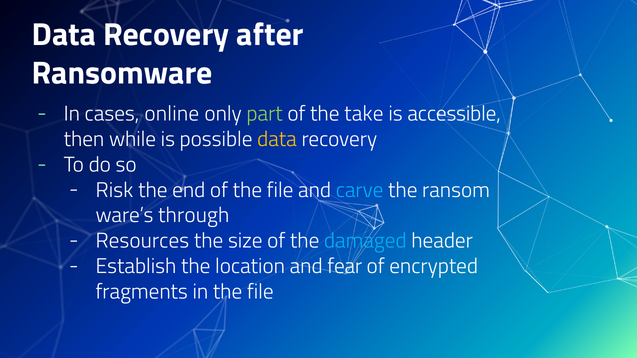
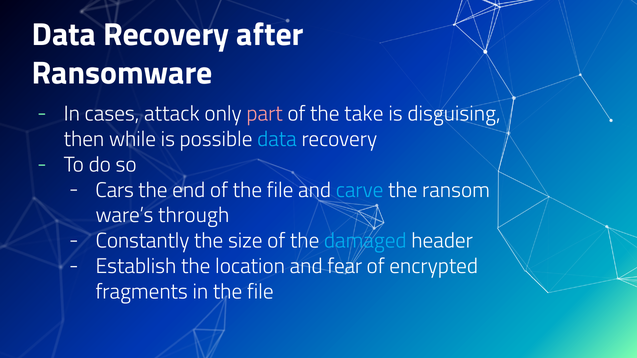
online: online -> attack
part colour: light green -> pink
accessible: accessible -> disguising
data at (277, 139) colour: yellow -> light blue
Risk: Risk -> Cars
Resources: Resources -> Constantly
